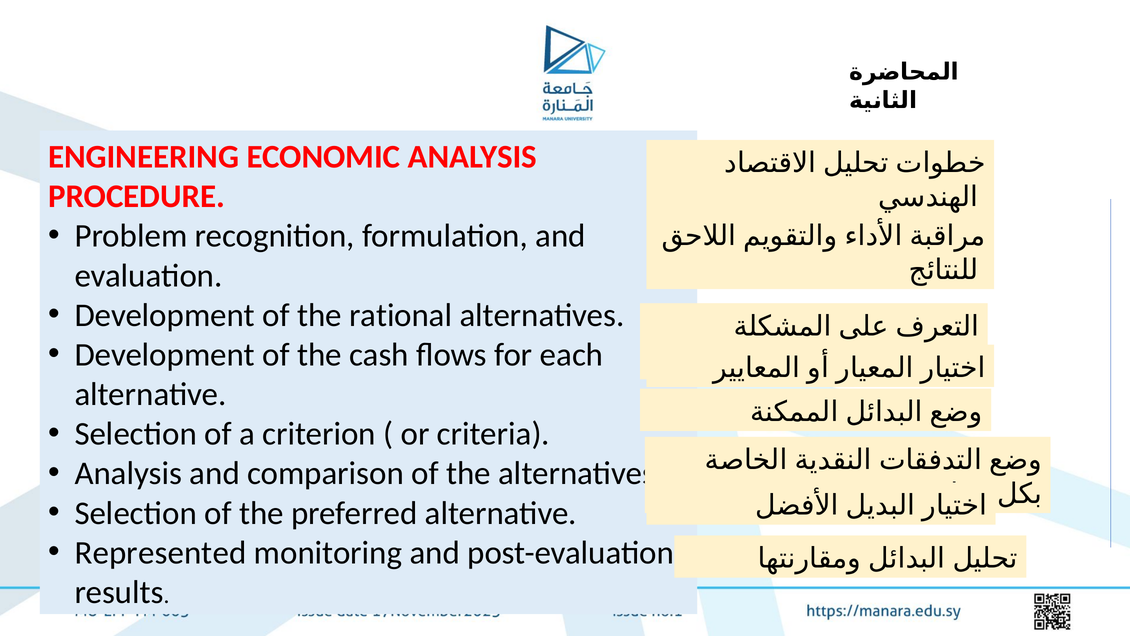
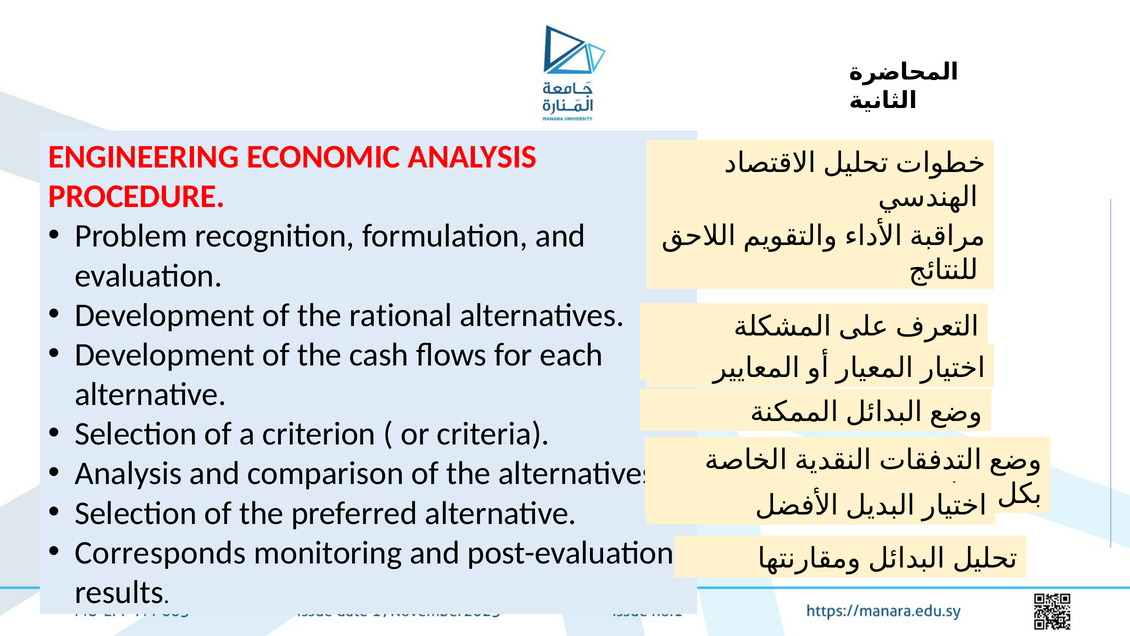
Represented: Represented -> Corresponds
